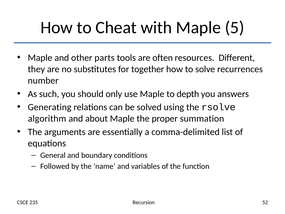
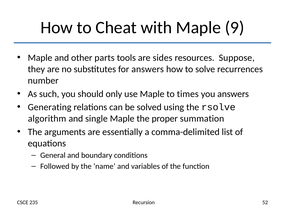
5: 5 -> 9
often: often -> sides
Different: Different -> Suppose
for together: together -> answers
depth: depth -> times
about: about -> single
